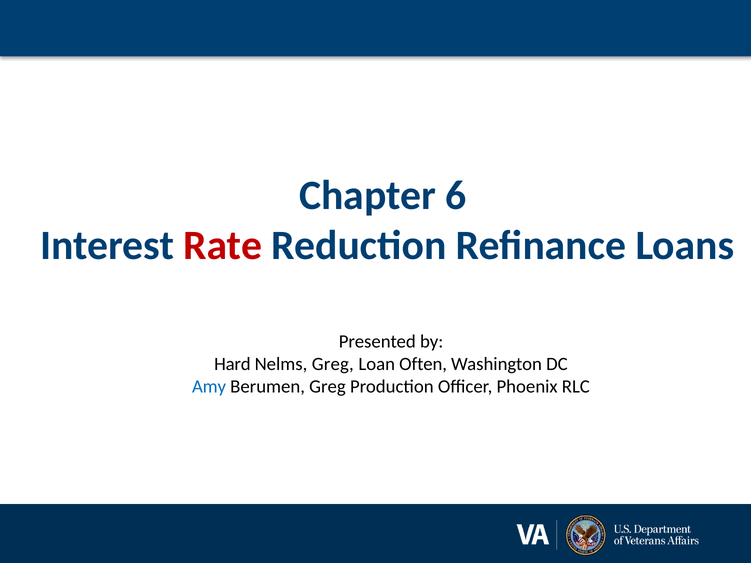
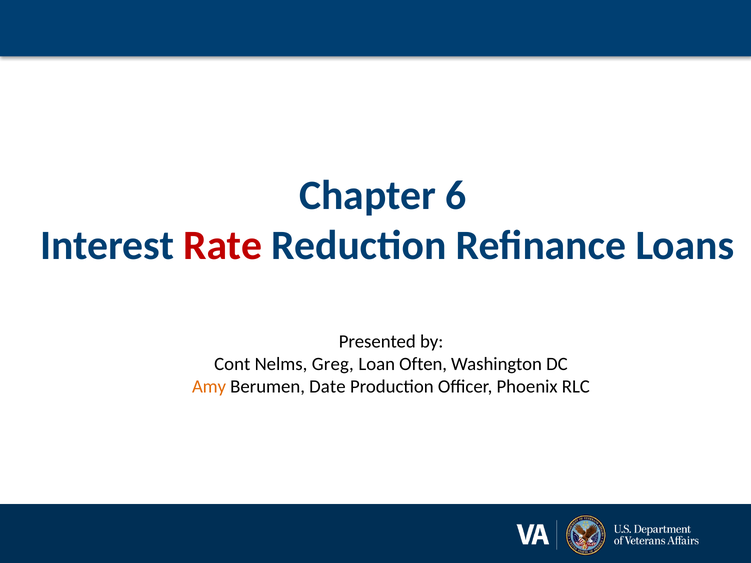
Hard: Hard -> Cont
Amy colour: blue -> orange
Berumen Greg: Greg -> Date
